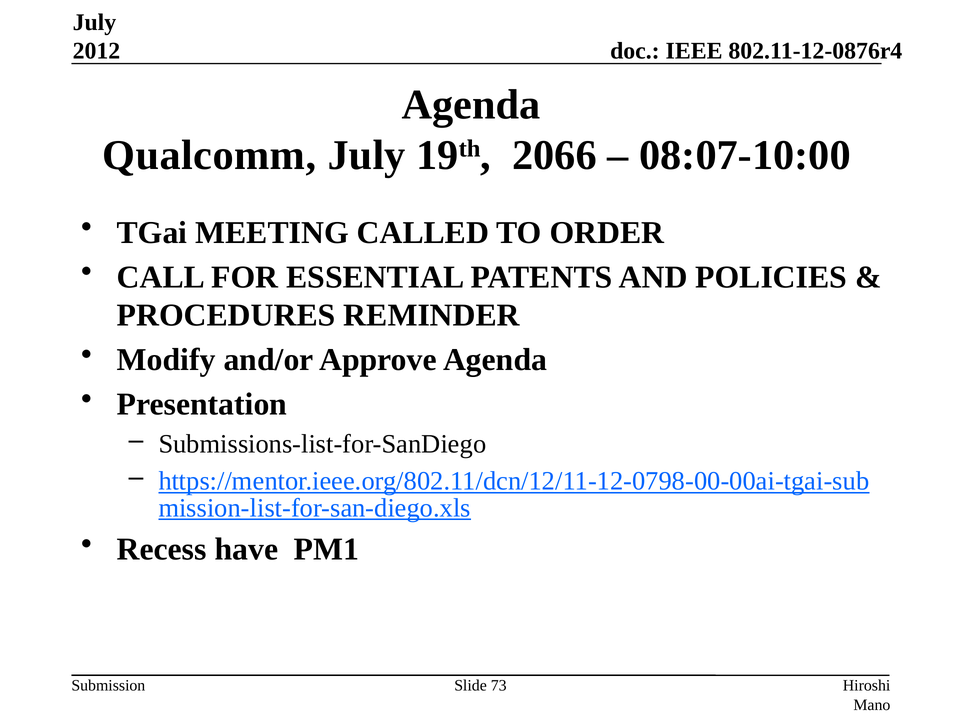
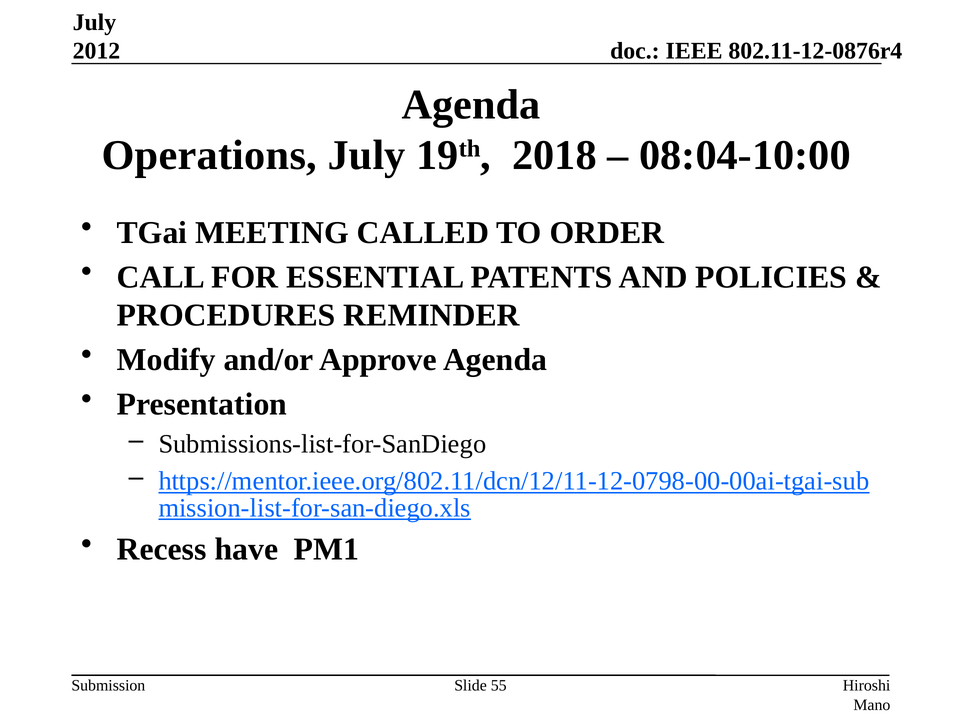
Qualcomm: Qualcomm -> Operations
2066: 2066 -> 2018
08:07-10:00: 08:07-10:00 -> 08:04-10:00
73: 73 -> 55
